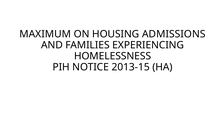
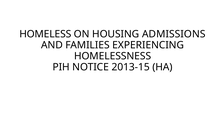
MAXIMUM: MAXIMUM -> HOMELESS
